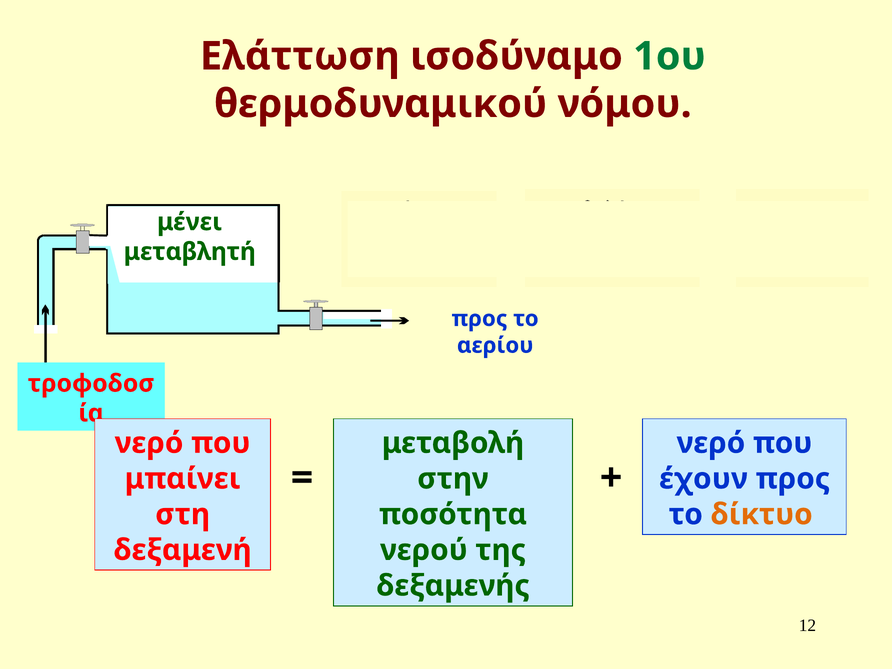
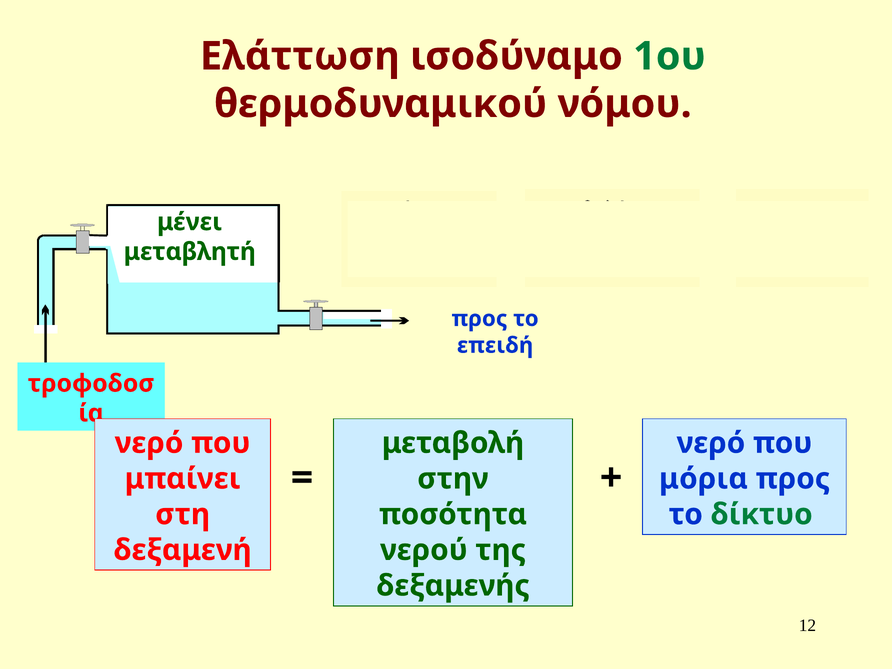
αερίου: αερίου -> επειδή
έχουν: έχουν -> μόρια
δίκτυο colour: orange -> green
